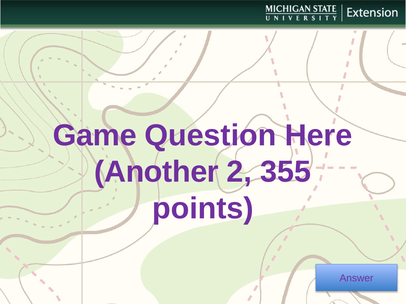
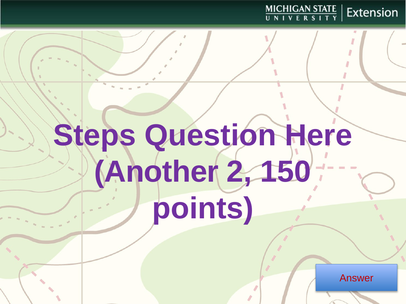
Game: Game -> Steps
355: 355 -> 150
Answer colour: purple -> red
